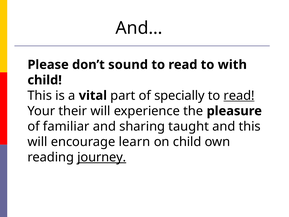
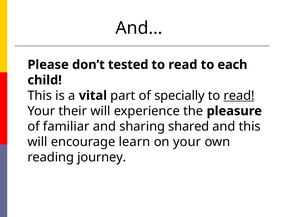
sound: sound -> tested
with: with -> each
taught: taught -> shared
on child: child -> your
journey underline: present -> none
